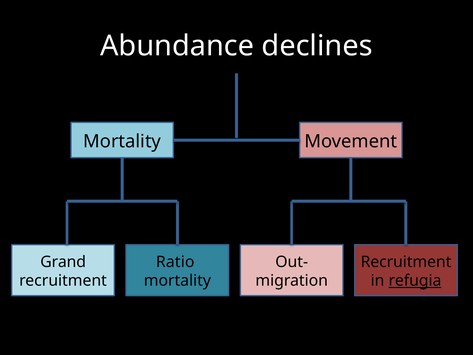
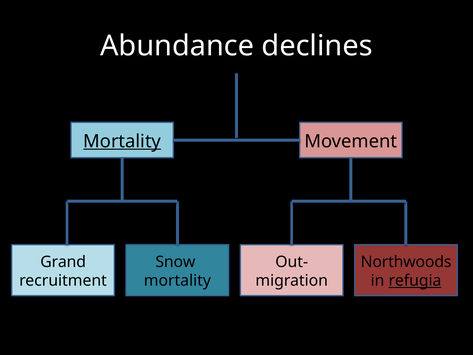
Mortality at (122, 141) underline: none -> present
Ratio: Ratio -> Snow
Recruitment at (406, 262): Recruitment -> Northwoods
